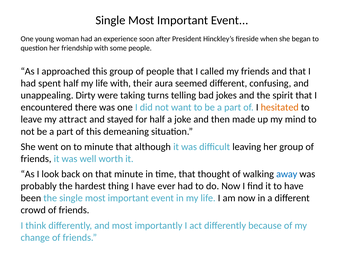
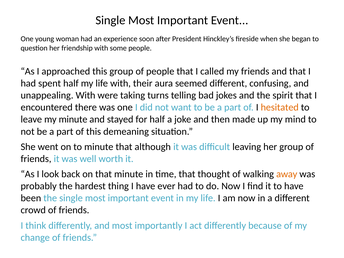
unappealing Dirty: Dirty -> With
my attract: attract -> minute
away colour: blue -> orange
